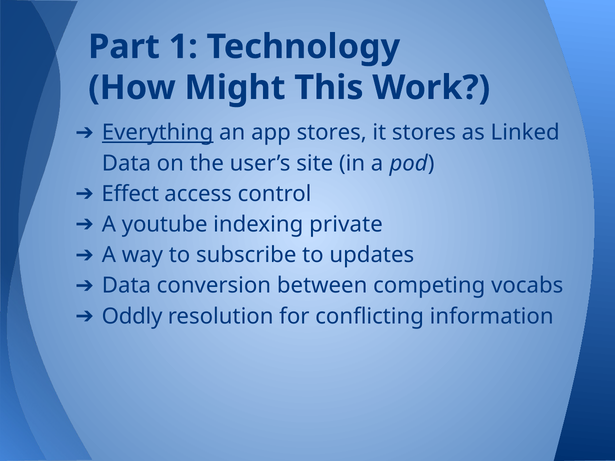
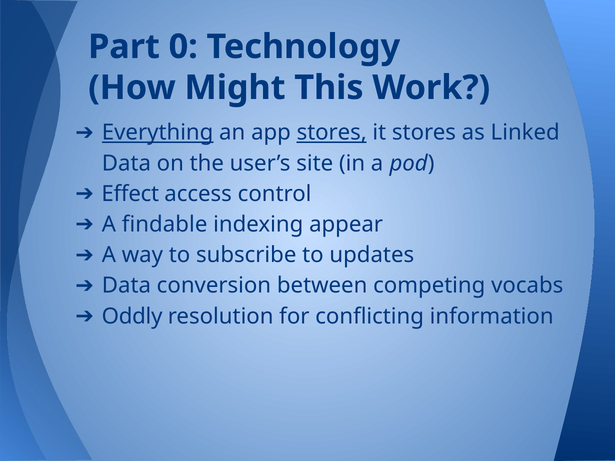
1: 1 -> 0
stores at (332, 133) underline: none -> present
youtube: youtube -> findable
private: private -> appear
